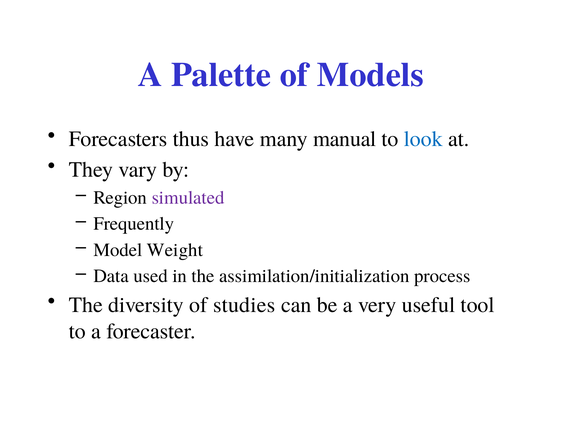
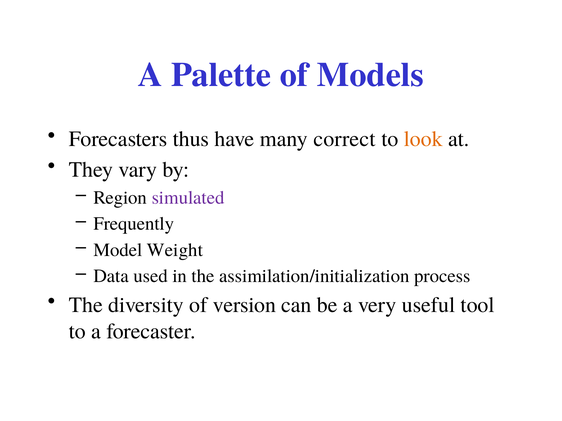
manual: manual -> correct
look colour: blue -> orange
studies: studies -> version
